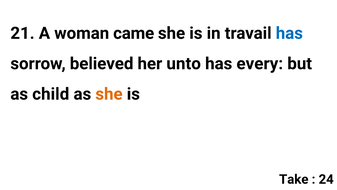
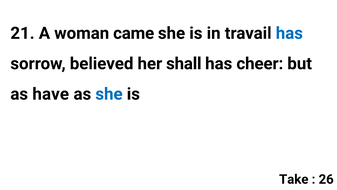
unto: unto -> shall
every: every -> cheer
child: child -> have
she at (109, 94) colour: orange -> blue
24: 24 -> 26
